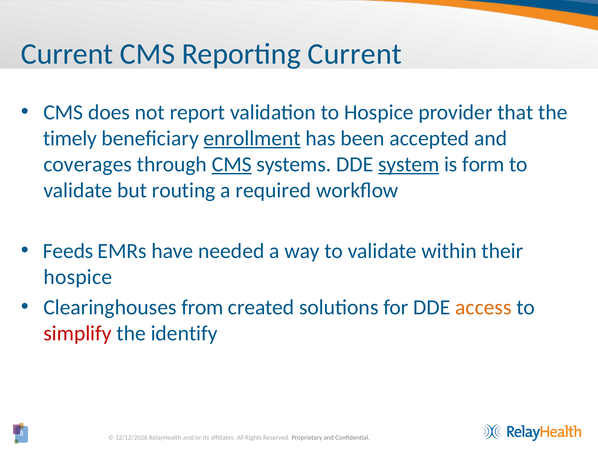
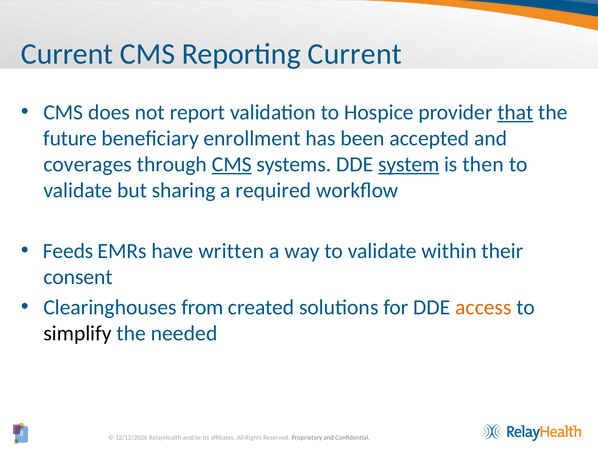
that underline: none -> present
timely: timely -> future
enrollment underline: present -> none
form: form -> then
routing: routing -> sharing
needed: needed -> written
hospice at (78, 277): hospice -> consent
simplify colour: red -> black
identify: identify -> needed
